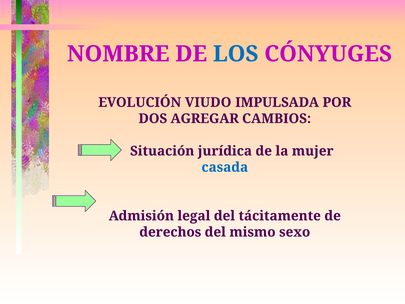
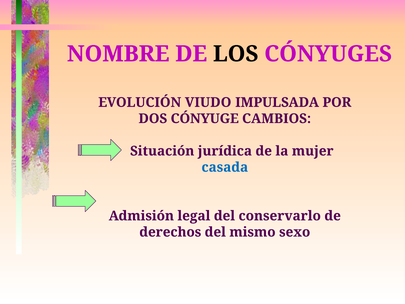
LOS colour: blue -> black
AGREGAR: AGREGAR -> CÓNYUGE
tácitamente: tácitamente -> conservarlo
